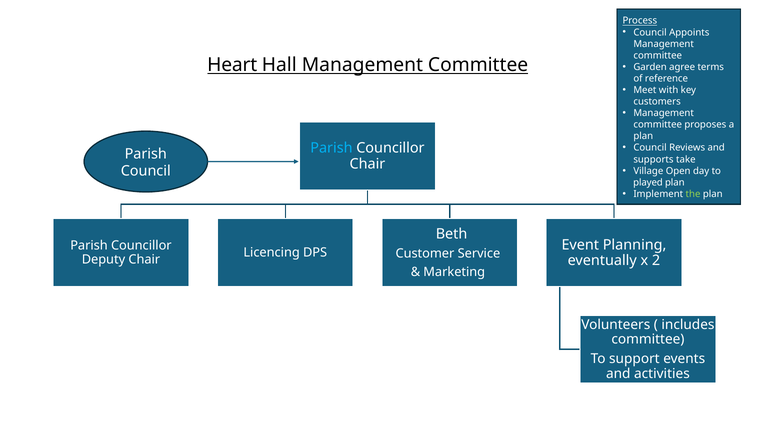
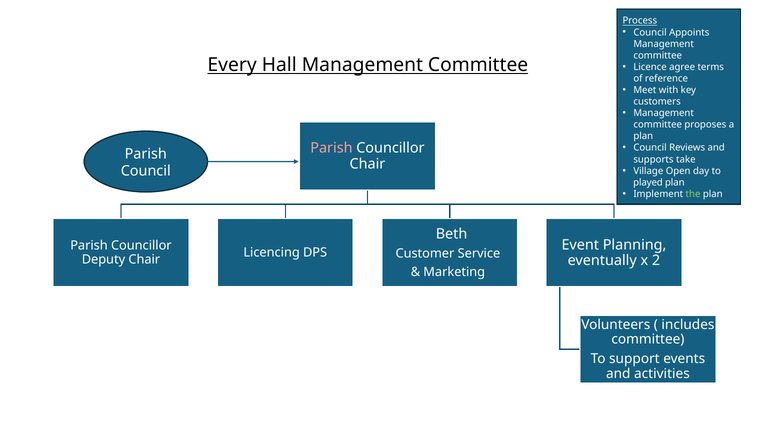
Heart: Heart -> Every
Garden: Garden -> Licence
Parish at (331, 148) colour: light blue -> pink
